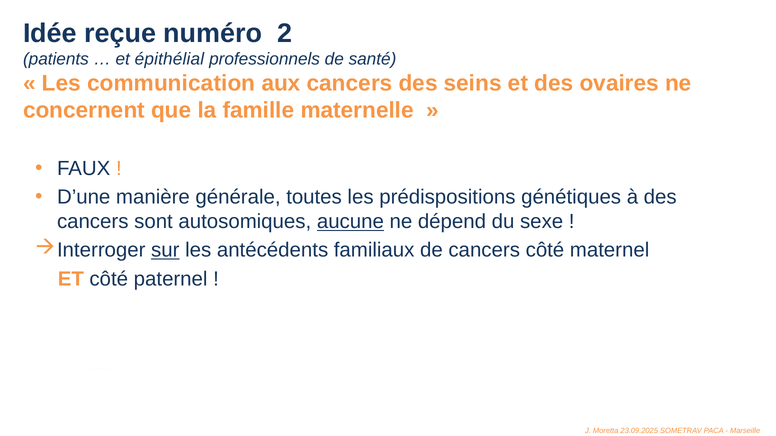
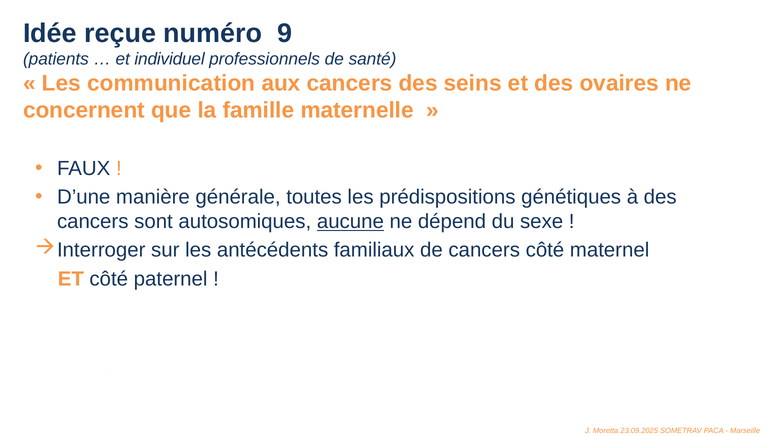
2: 2 -> 9
épithélial: épithélial -> individuel
sur underline: present -> none
